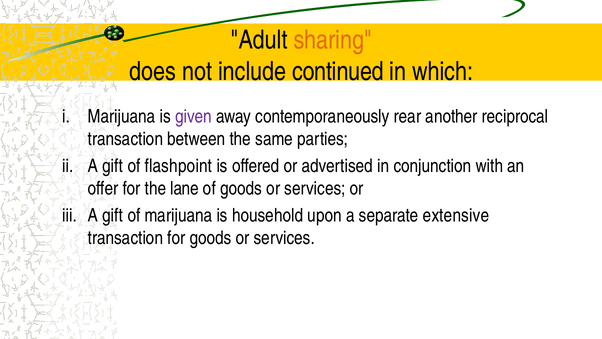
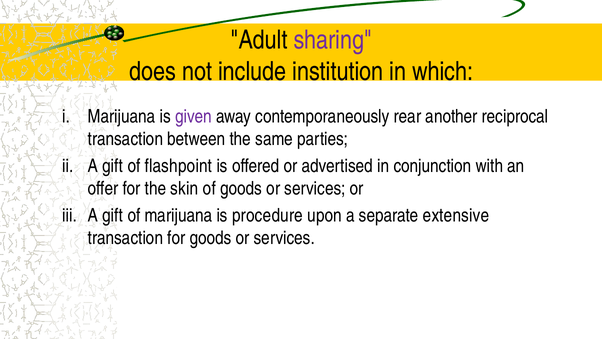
sharing colour: orange -> purple
continued: continued -> institution
lane: lane -> skin
household: household -> procedure
